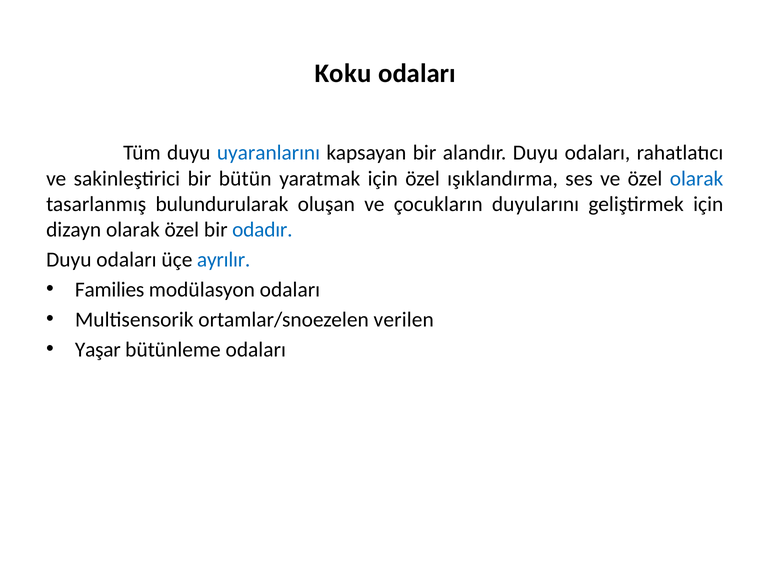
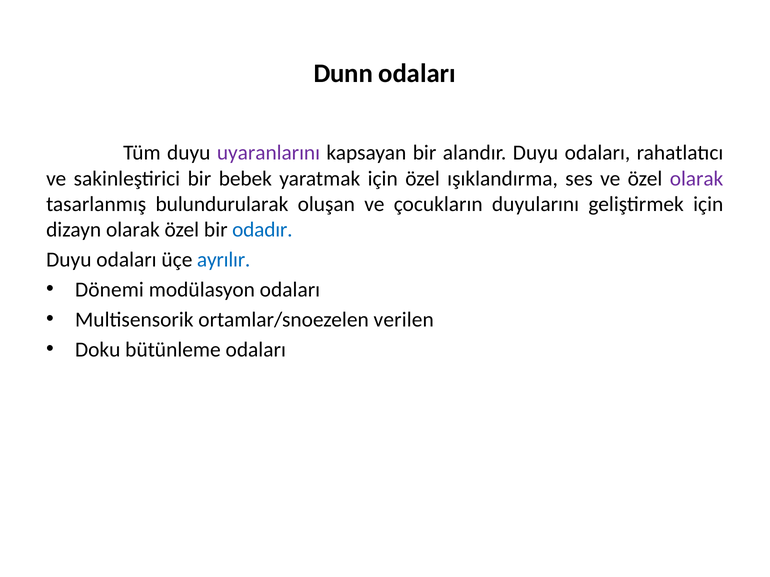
Koku: Koku -> Dunn
uyaranlarını colour: blue -> purple
bütün: bütün -> bebek
olarak at (697, 179) colour: blue -> purple
Families: Families -> Dönemi
Yaşar: Yaşar -> Doku
